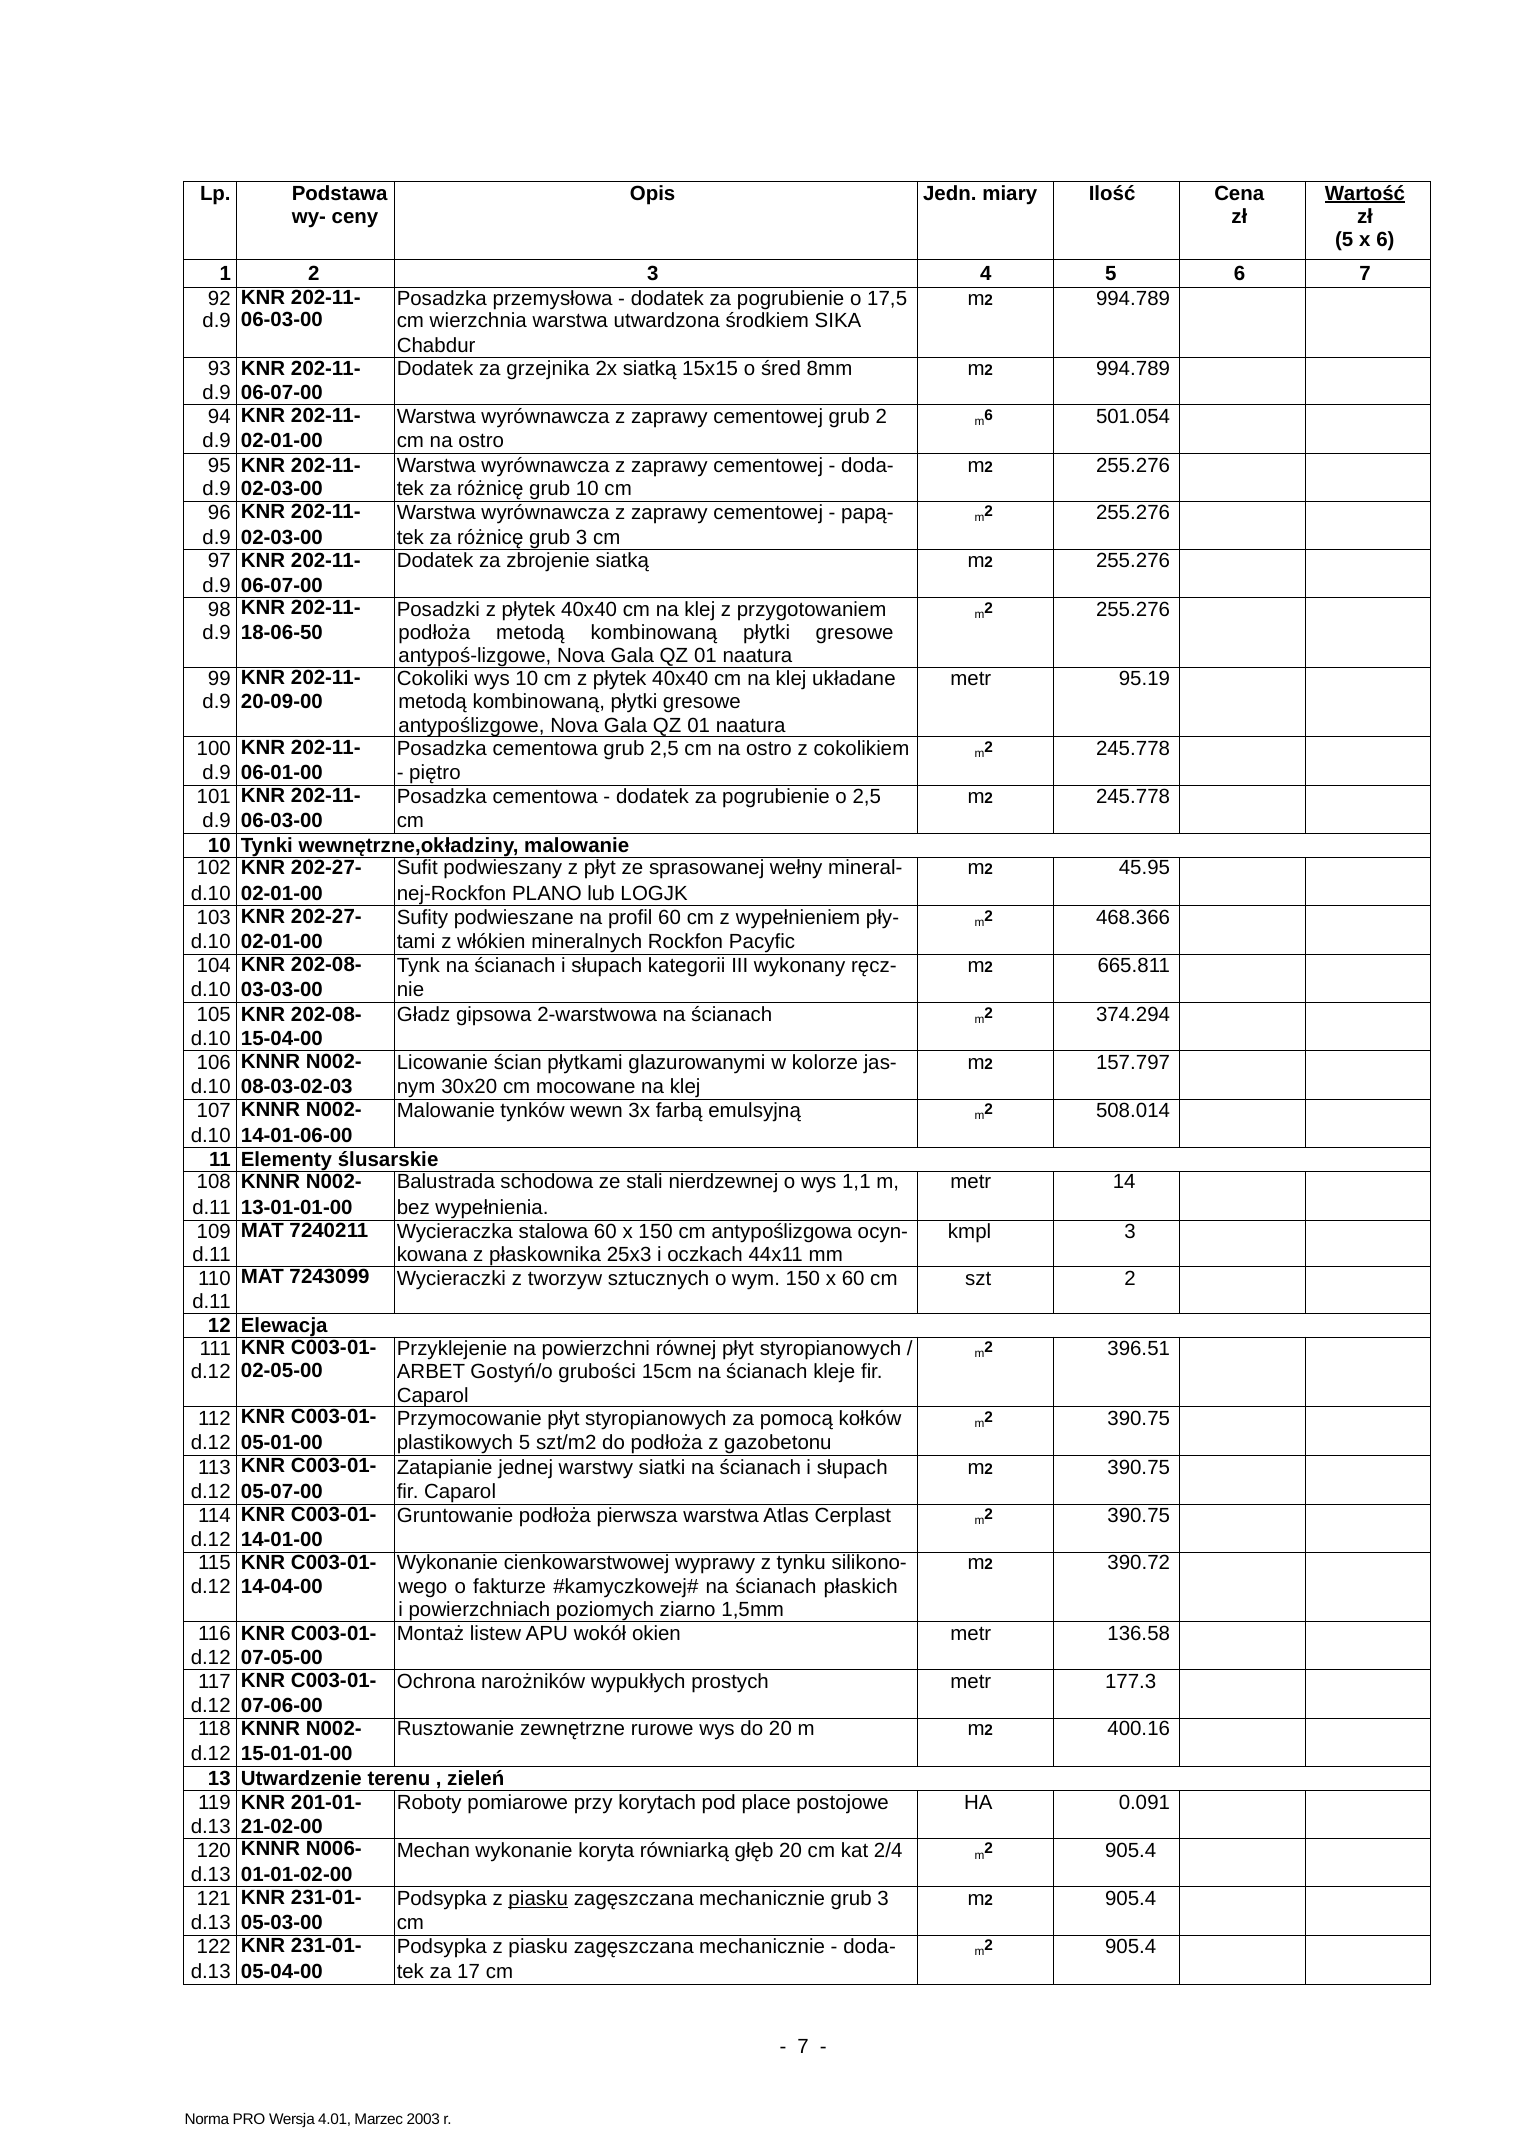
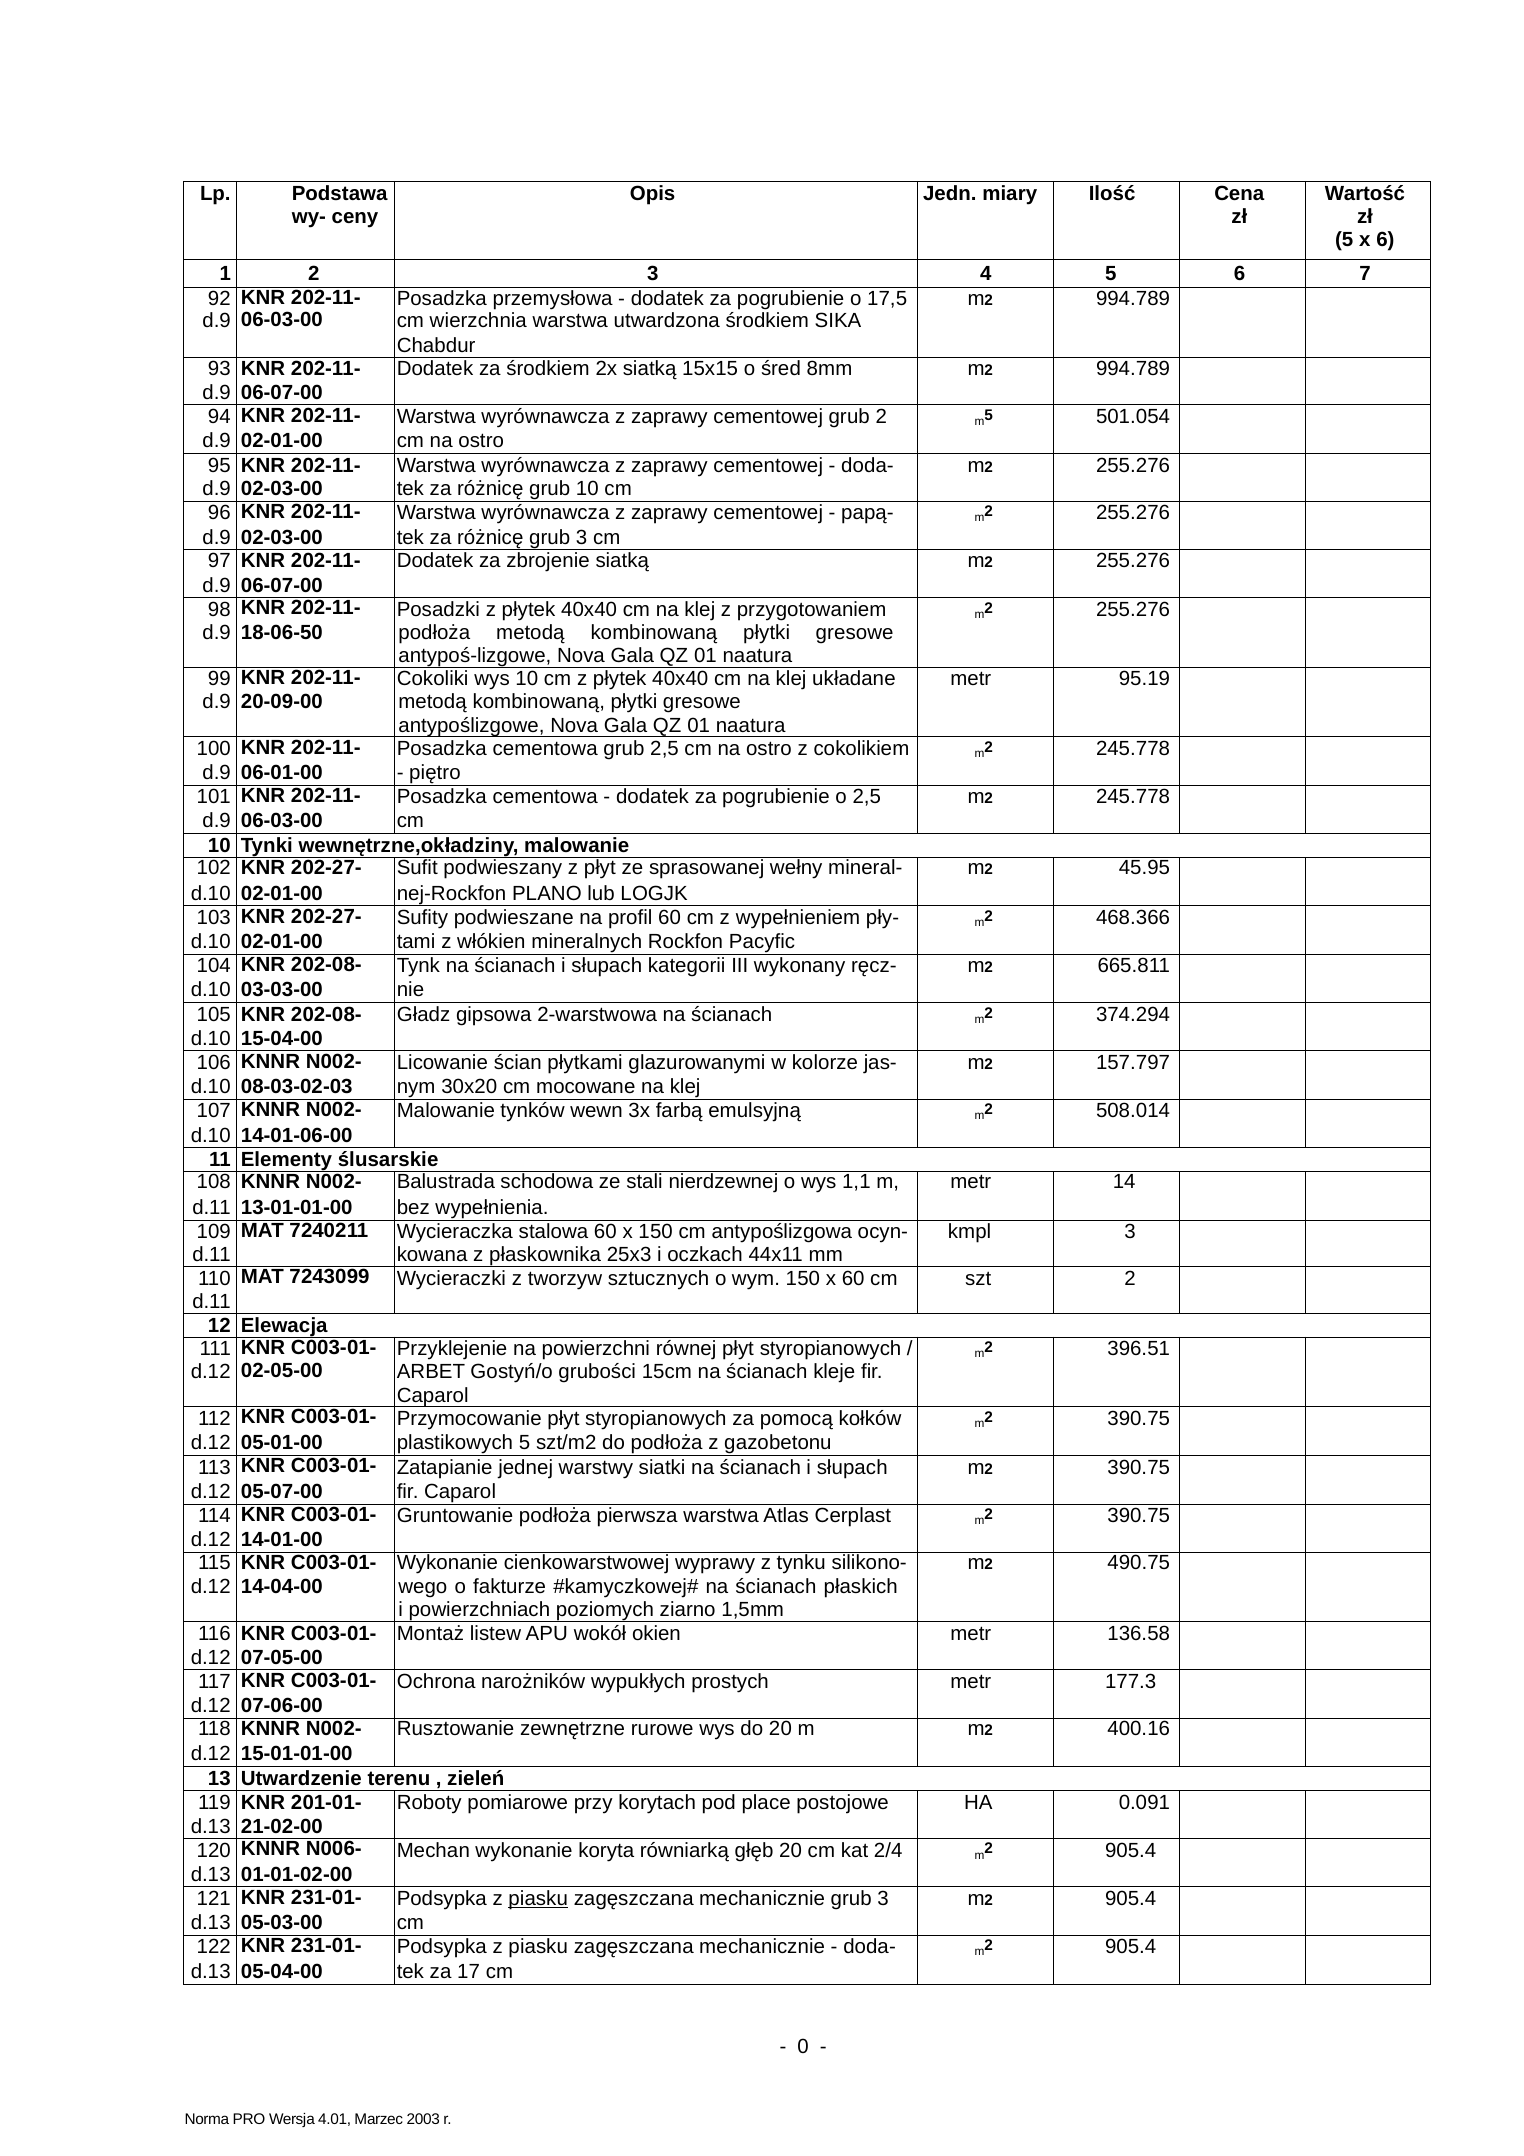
Wartość underline: present -> none
za grzejnika: grzejnika -> środkiem
m 6: 6 -> 5
390.72: 390.72 -> 490.75
7 at (803, 2046): 7 -> 0
